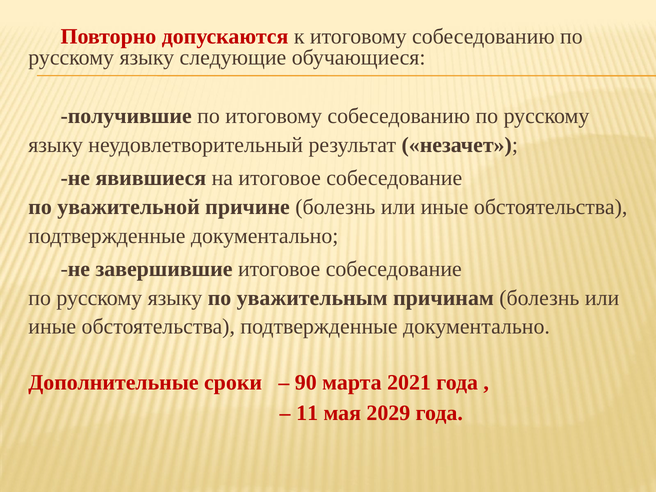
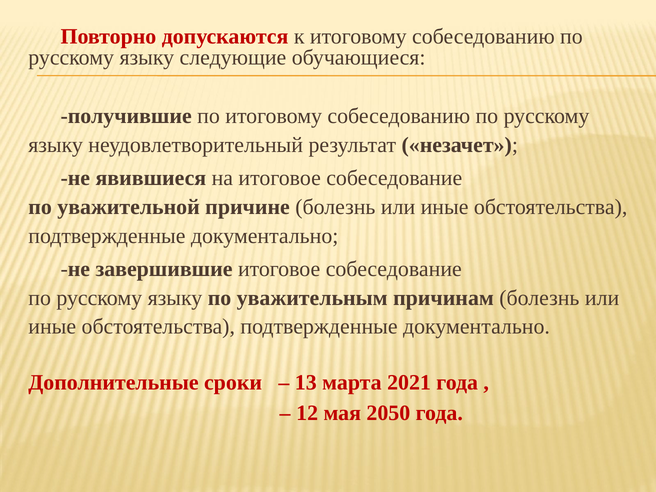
90: 90 -> 13
11: 11 -> 12
2029: 2029 -> 2050
